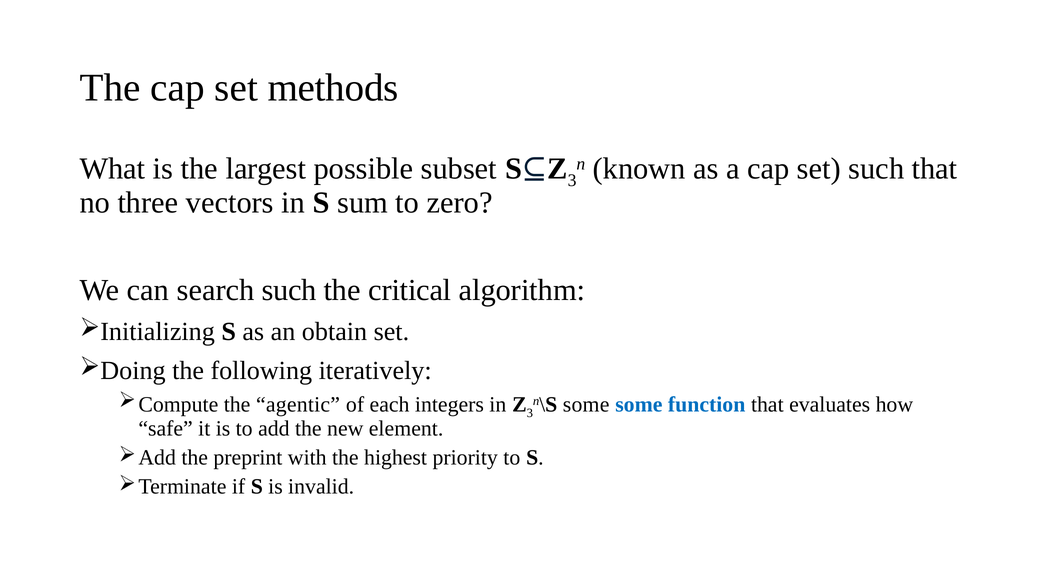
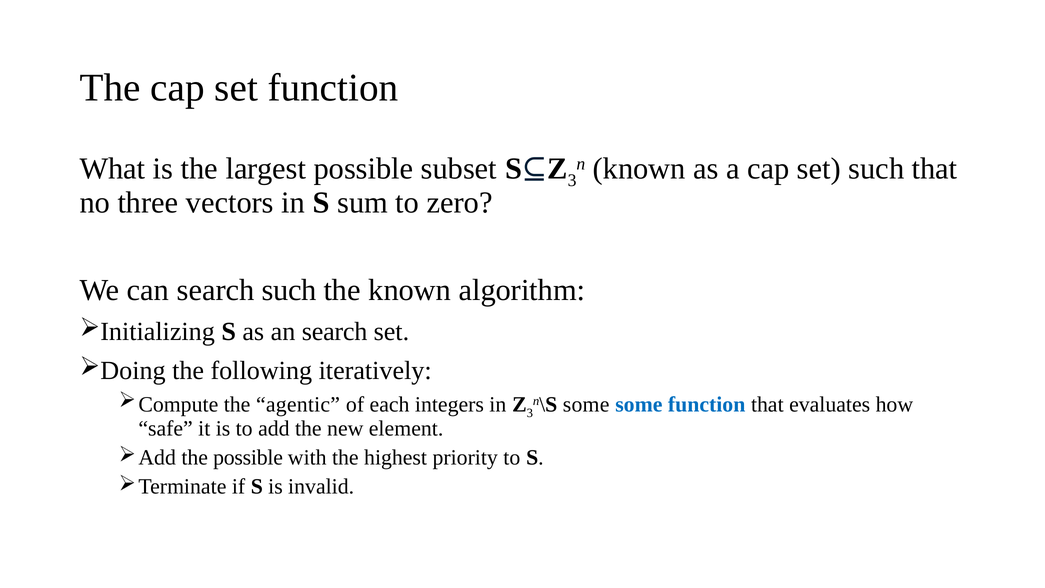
set methods: methods -> function
the critical: critical -> known
an obtain: obtain -> search
the preprint: preprint -> possible
